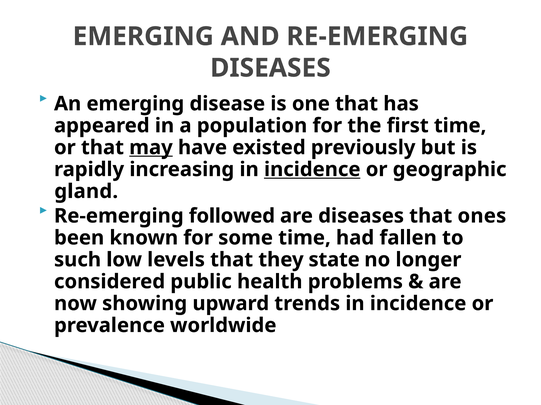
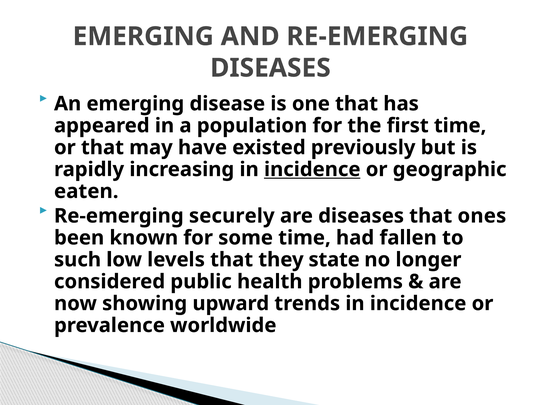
may underline: present -> none
gland: gland -> eaten
followed: followed -> securely
